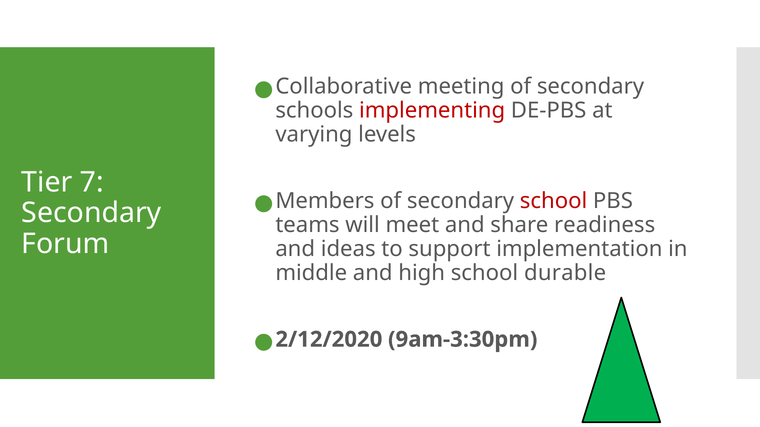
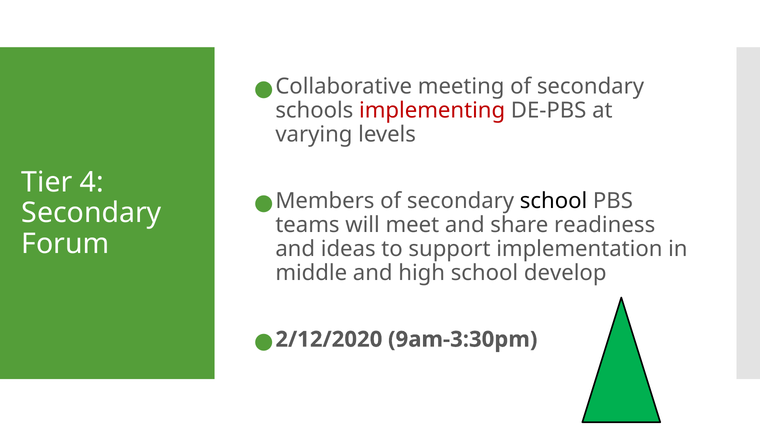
7: 7 -> 4
school at (554, 201) colour: red -> black
durable: durable -> develop
